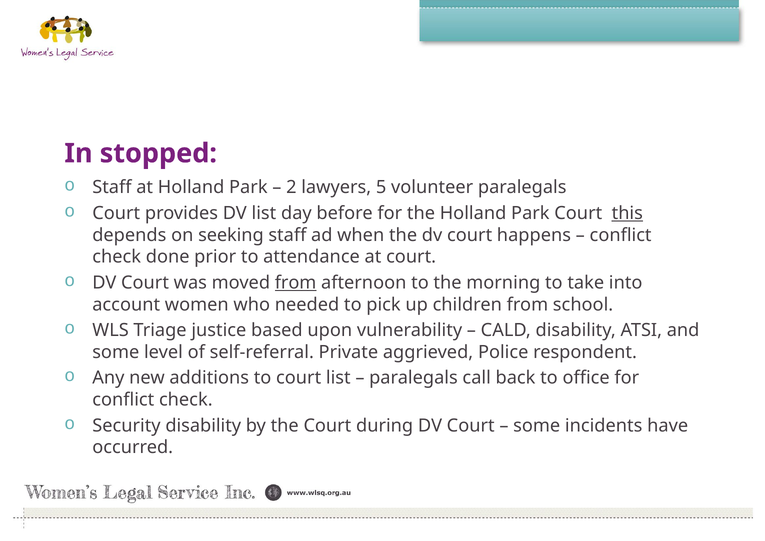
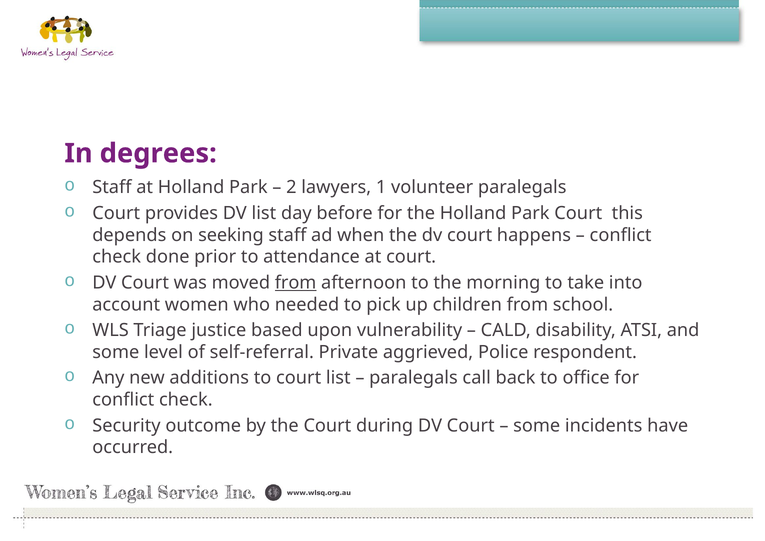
stopped: stopped -> degrees
5: 5 -> 1
this underline: present -> none
Security disability: disability -> outcome
